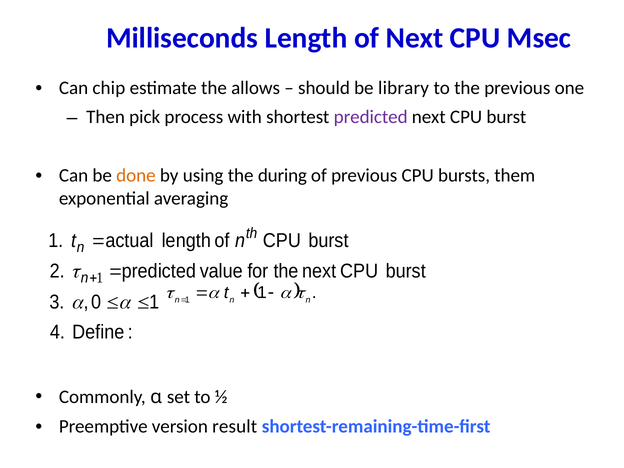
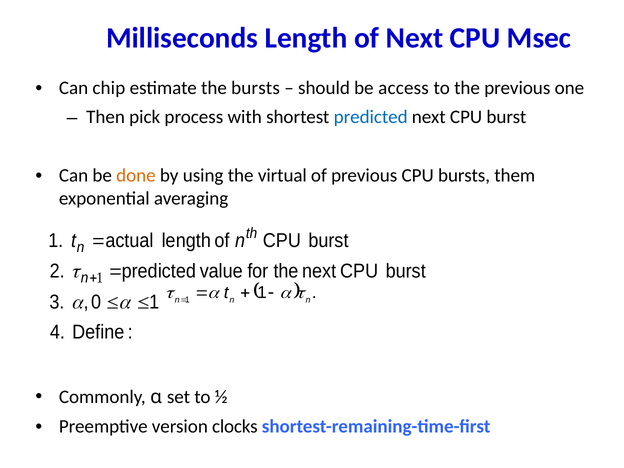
the allows: allows -> bursts
library: library -> access
predicted at (371, 117) colour: purple -> blue
during: during -> virtual
result: result -> clocks
